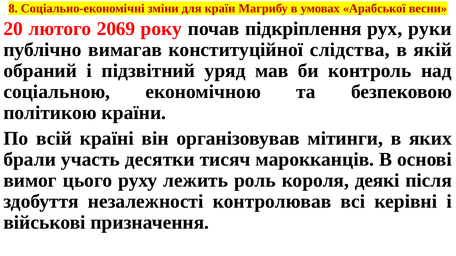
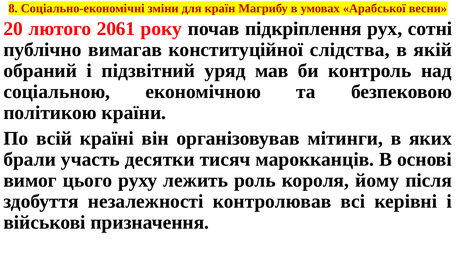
2069: 2069 -> 2061
руки: руки -> сотні
деякі: деякі -> йому
